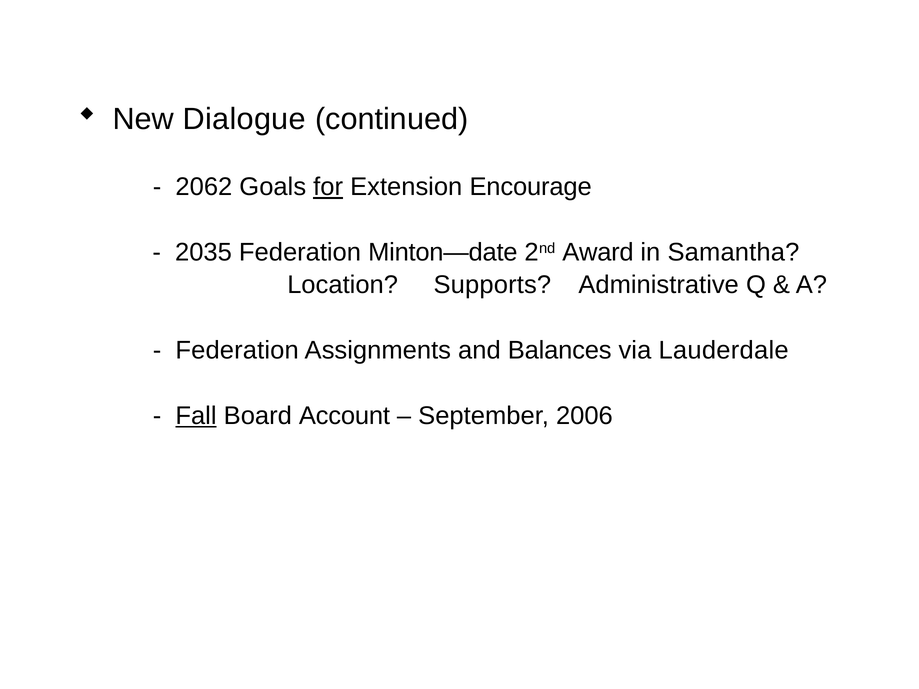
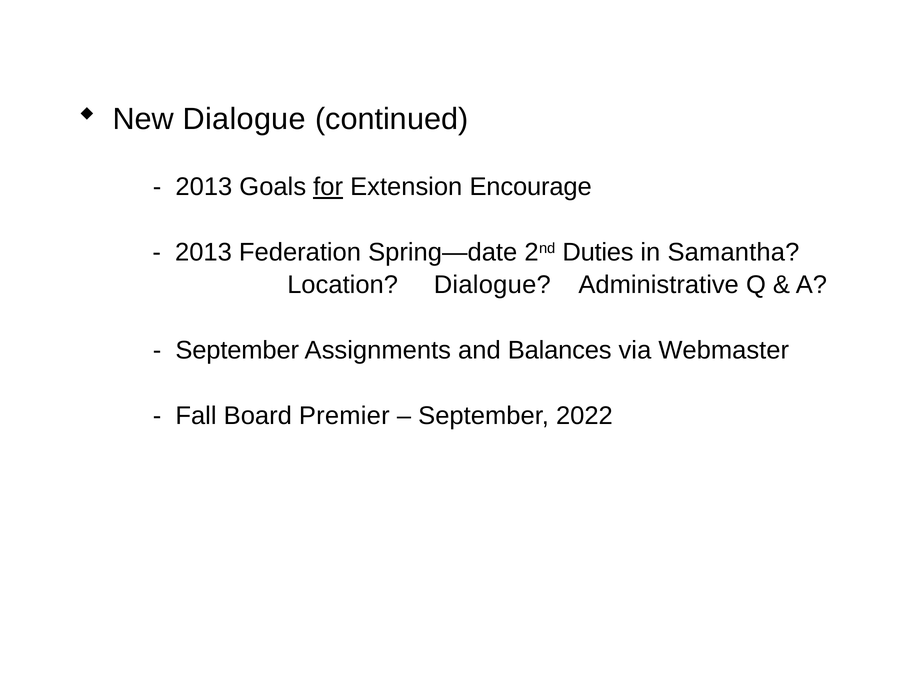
2062 at (204, 187): 2062 -> 2013
2035 at (203, 252): 2035 -> 2013
Minton—date: Minton—date -> Spring—date
Award: Award -> Duties
Location Supports: Supports -> Dialogue
Federation at (237, 350): Federation -> September
Lauderdale: Lauderdale -> Webmaster
Fall underline: present -> none
Account: Account -> Premier
2006: 2006 -> 2022
